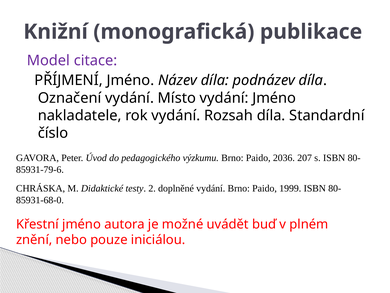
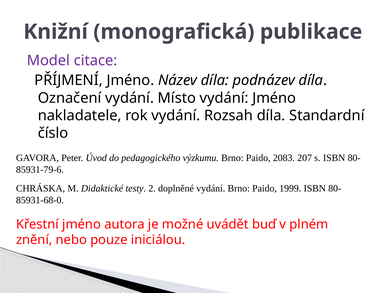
2036: 2036 -> 2083
